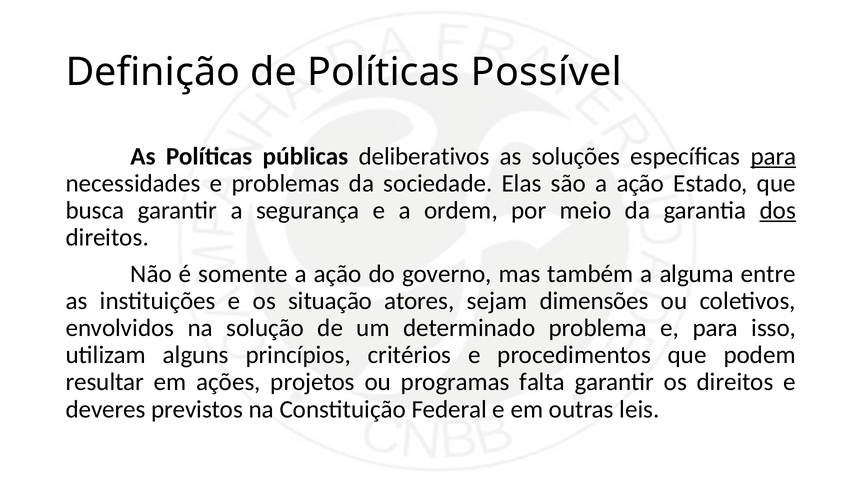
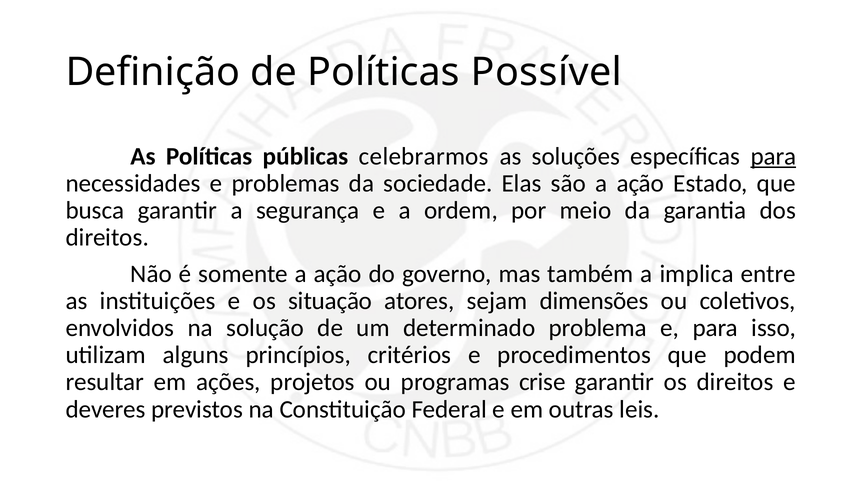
deliberativos: deliberativos -> celebrarmos
dos underline: present -> none
alguma: alguma -> implica
falta: falta -> crise
